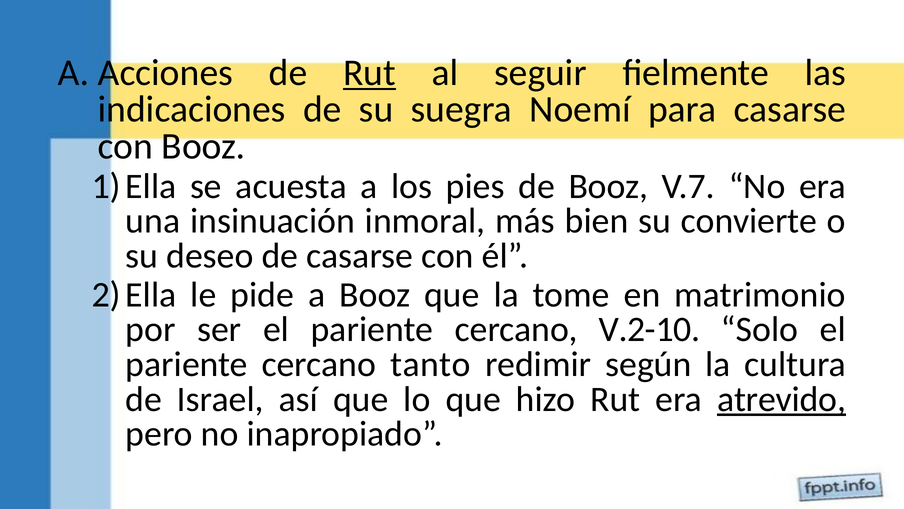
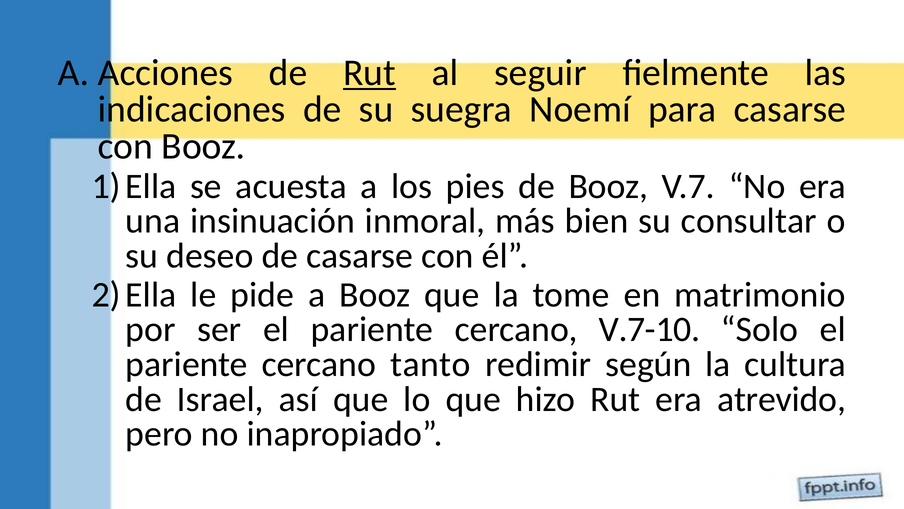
convierte: convierte -> consultar
V.2-10: V.2-10 -> V.7-10
atrevido underline: present -> none
